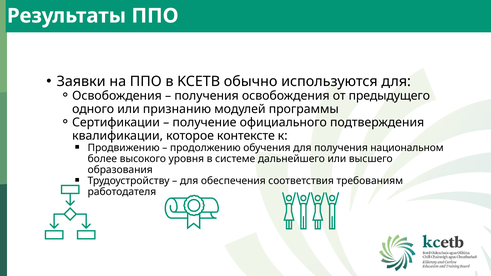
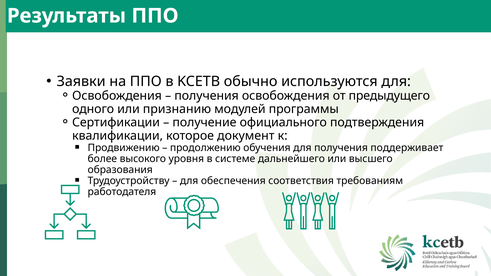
контексте: контексте -> документ
национальном: национальном -> поддерживает
